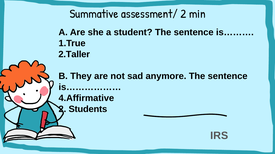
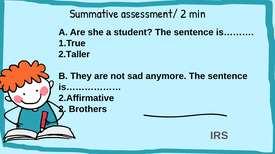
4.Affirmative: 4.Affirmative -> 2.Affirmative
Students: Students -> Brothers
